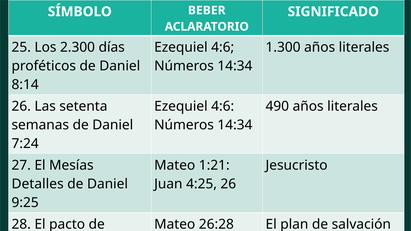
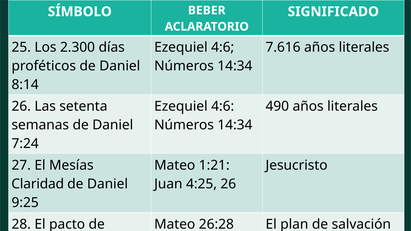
1.300: 1.300 -> 7.616
Detalles: Detalles -> Claridad
